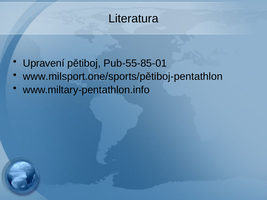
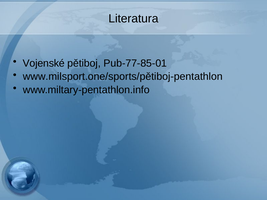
Upravení: Upravení -> Vojenské
Pub-55-85-01: Pub-55-85-01 -> Pub-77-85-01
